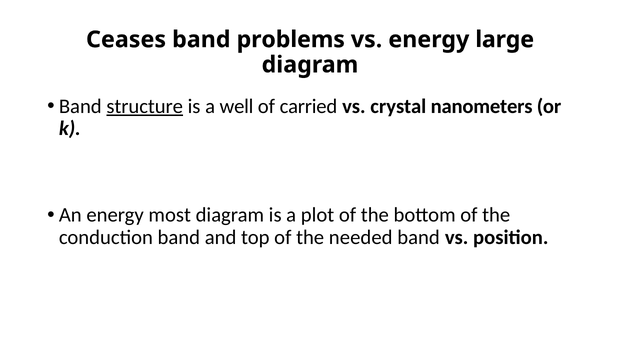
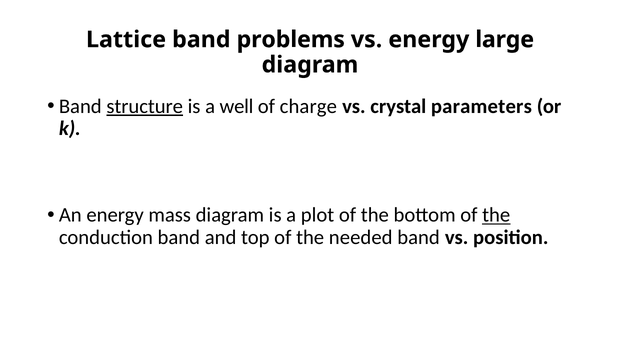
Ceases: Ceases -> Lattice
carried: carried -> charge
nanometers: nanometers -> parameters
most: most -> mass
the at (496, 215) underline: none -> present
